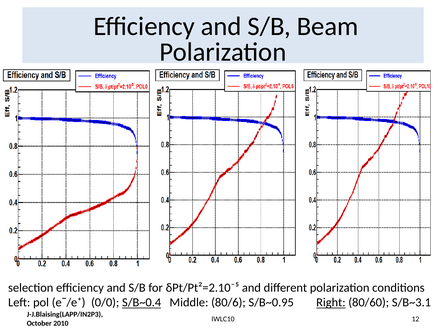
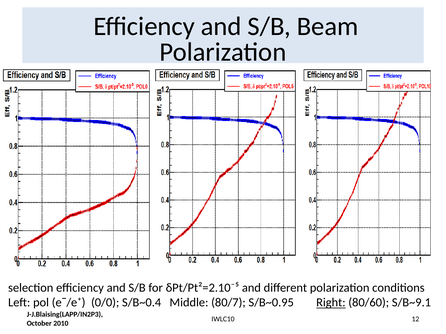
S/B~0.4 underline: present -> none
80/6: 80/6 -> 80/7
S/B~3.1: S/B~3.1 -> S/B~9.1
